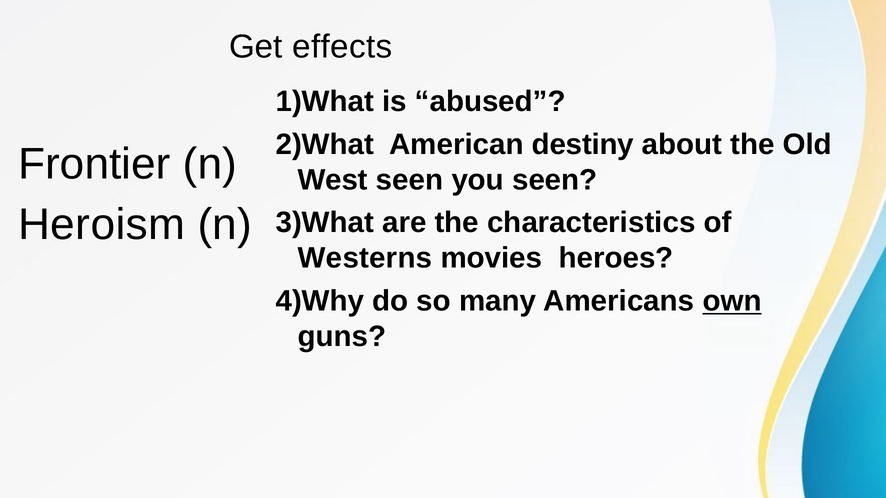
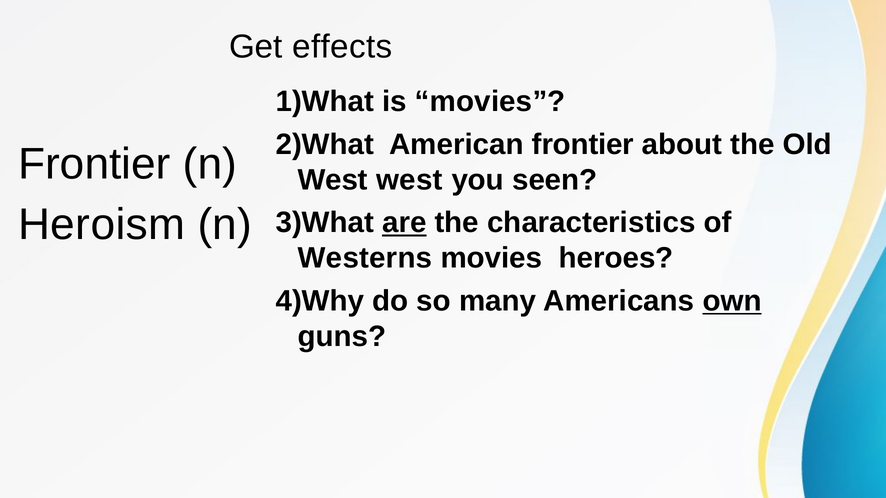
is abused: abused -> movies
American destiny: destiny -> frontier
West seen: seen -> west
are underline: none -> present
